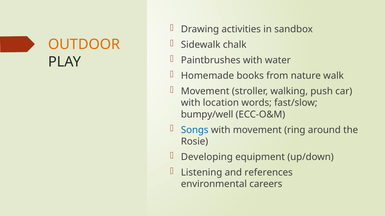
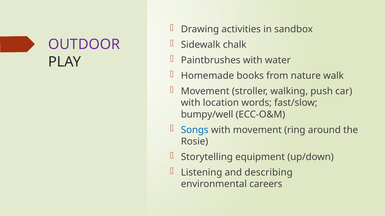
OUTDOOR colour: orange -> purple
Developing: Developing -> Storytelling
references: references -> describing
